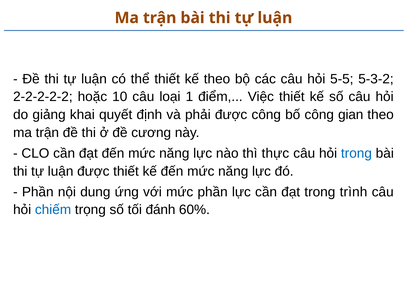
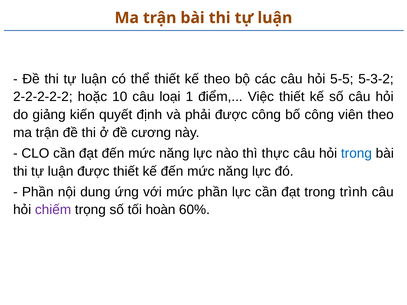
khai: khai -> kiến
gian: gian -> viên
chiếm colour: blue -> purple
đánh: đánh -> hoàn
